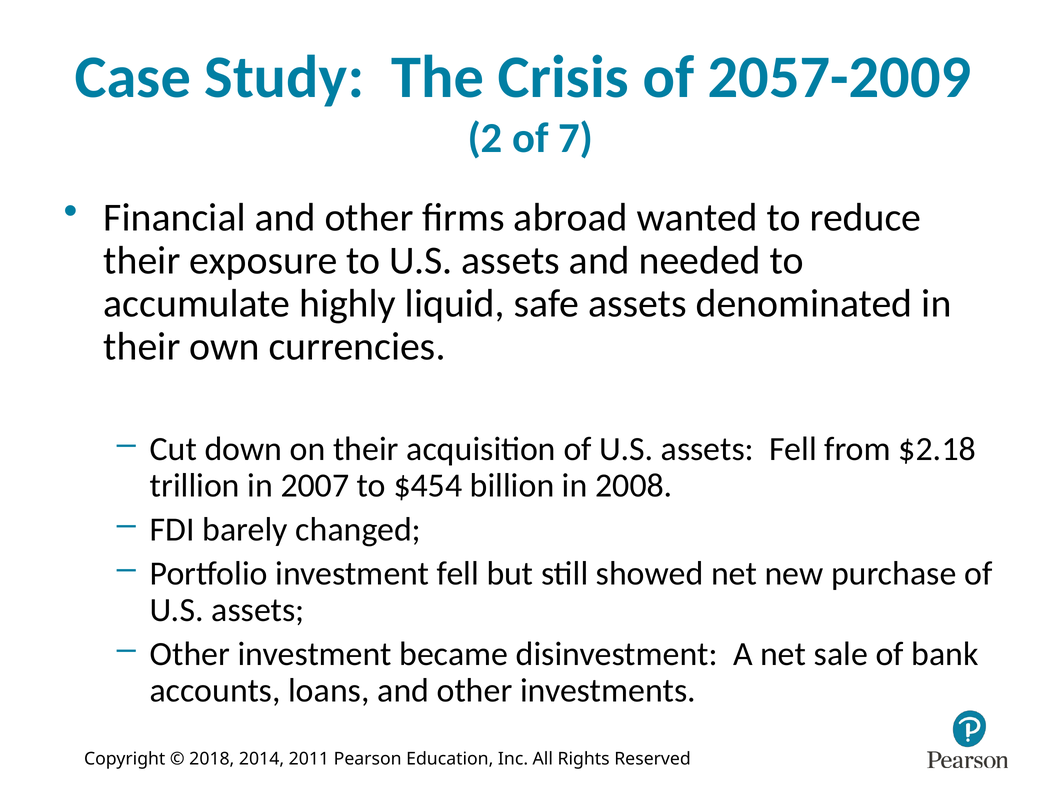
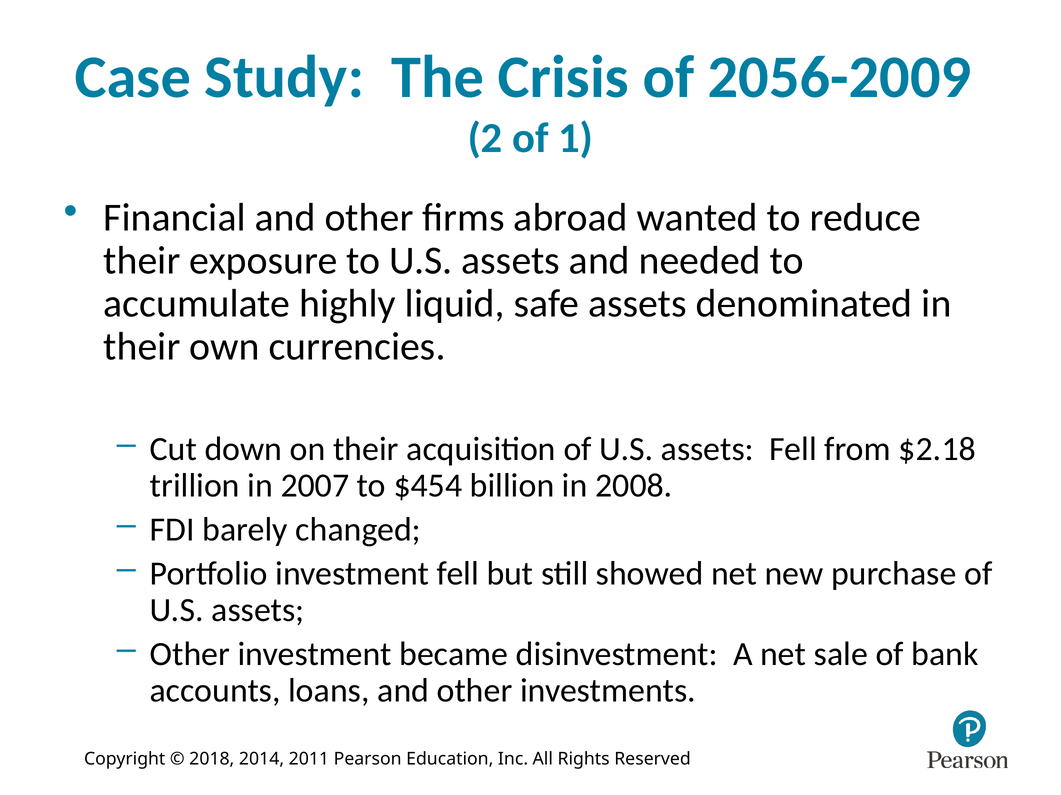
2057-2009: 2057-2009 -> 2056-2009
7: 7 -> 1
